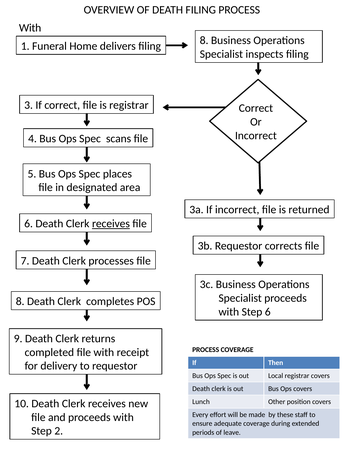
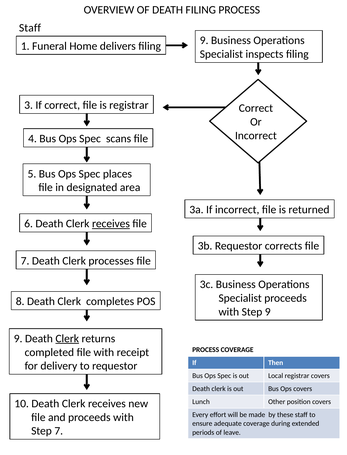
With at (30, 28): With -> Staff
filing 8: 8 -> 9
Step 6: 6 -> 9
Clerk at (67, 339) underline: none -> present
Step 2: 2 -> 7
